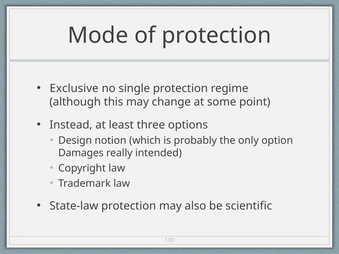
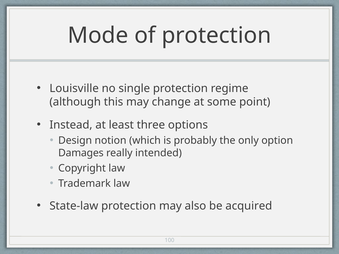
Exclusive: Exclusive -> Louisville
scientific: scientific -> acquired
